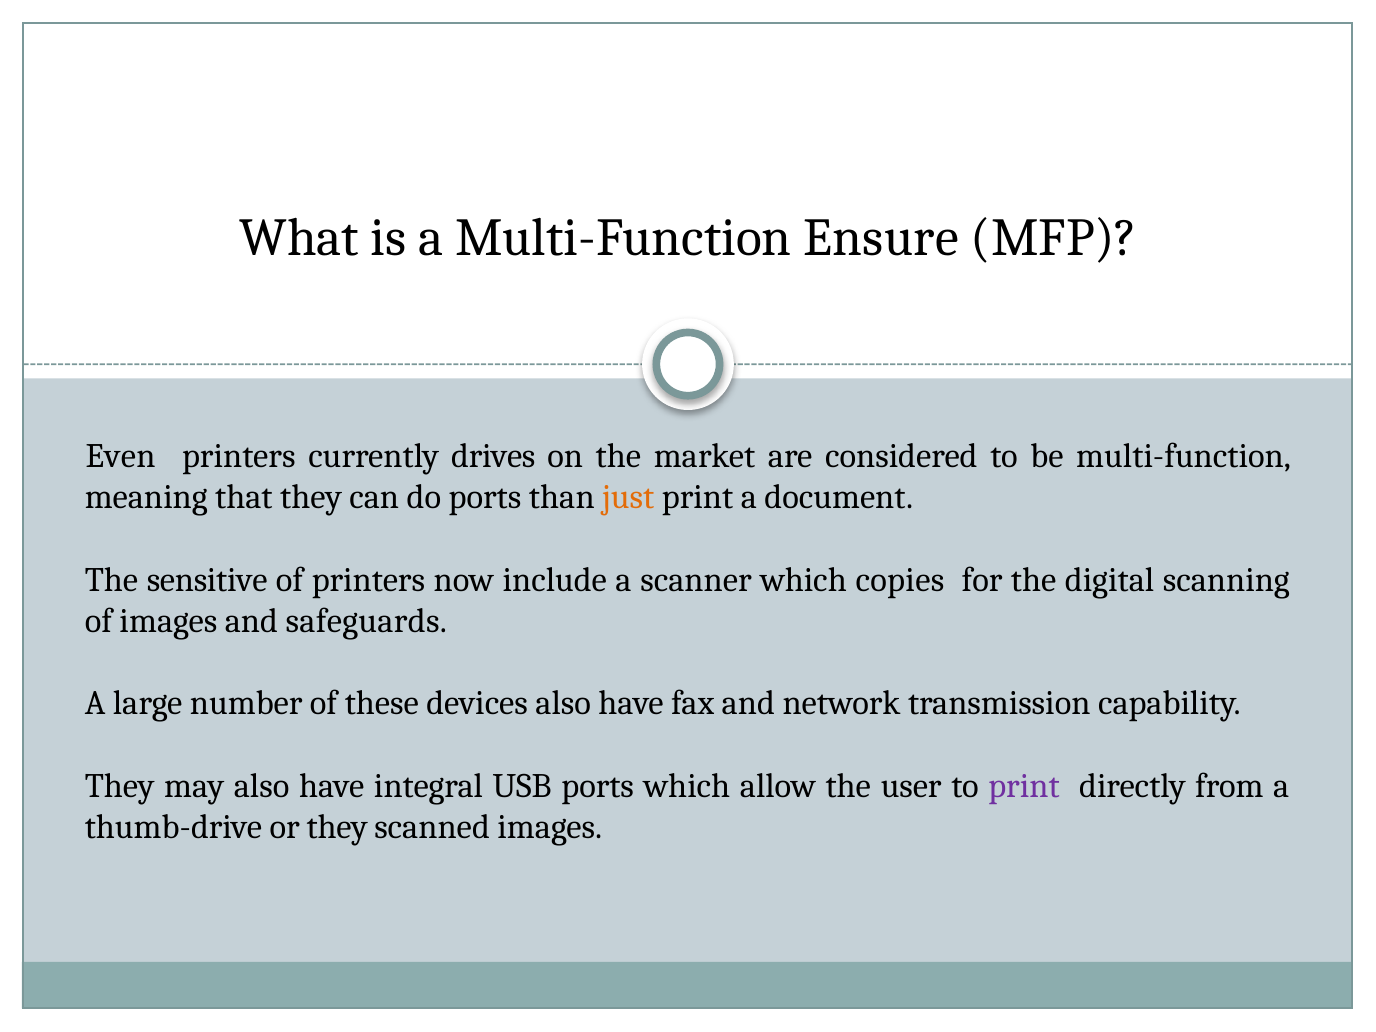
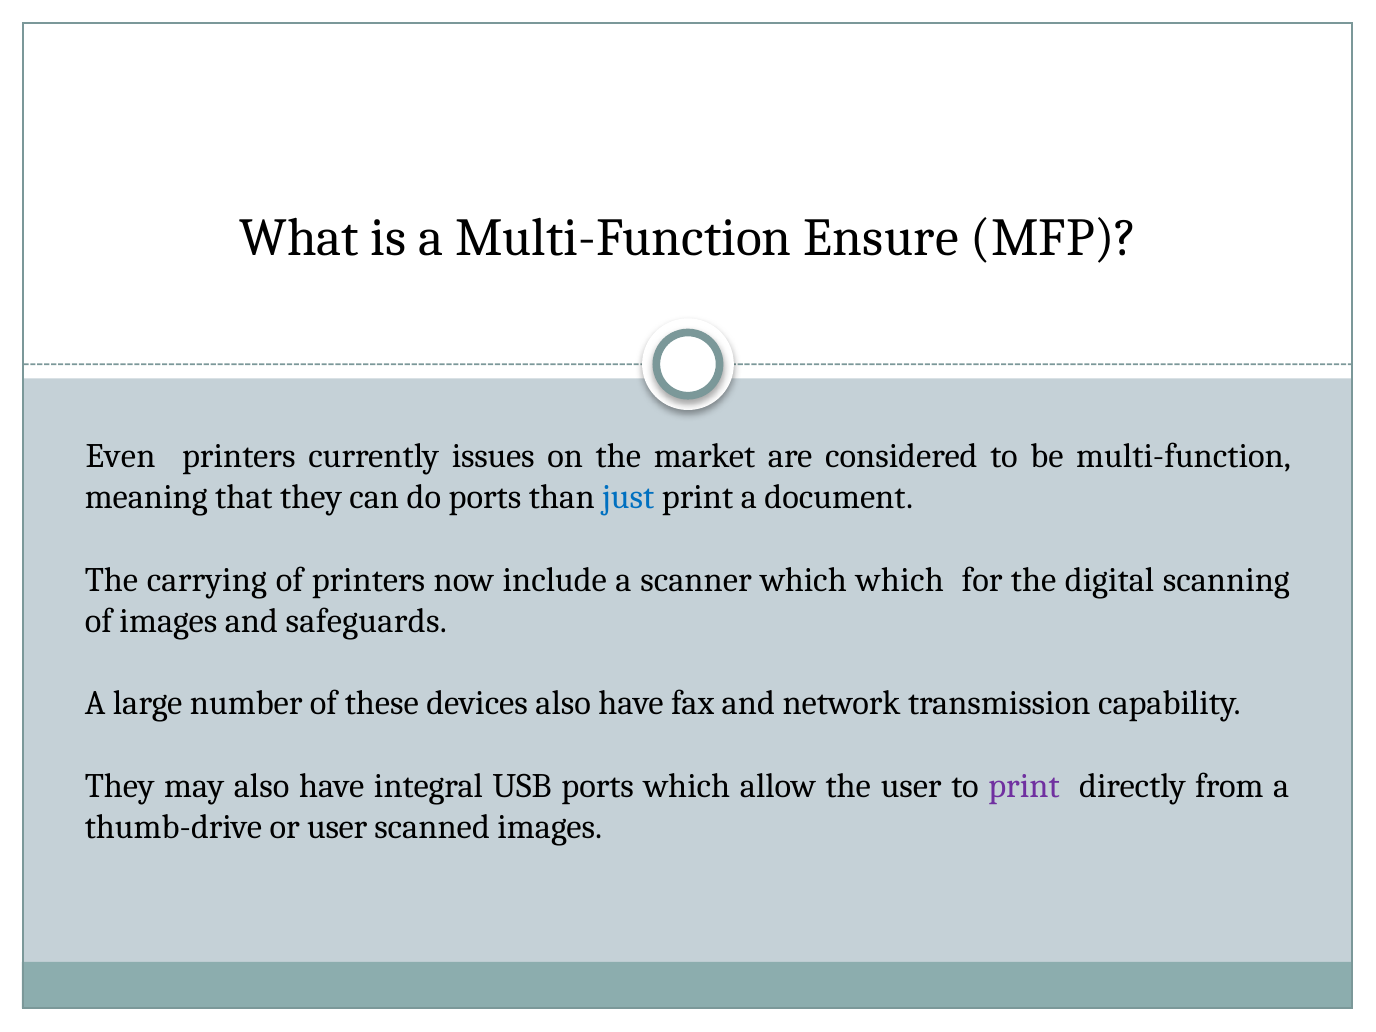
drives: drives -> issues
just colour: orange -> blue
sensitive: sensitive -> carrying
which copies: copies -> which
or they: they -> user
